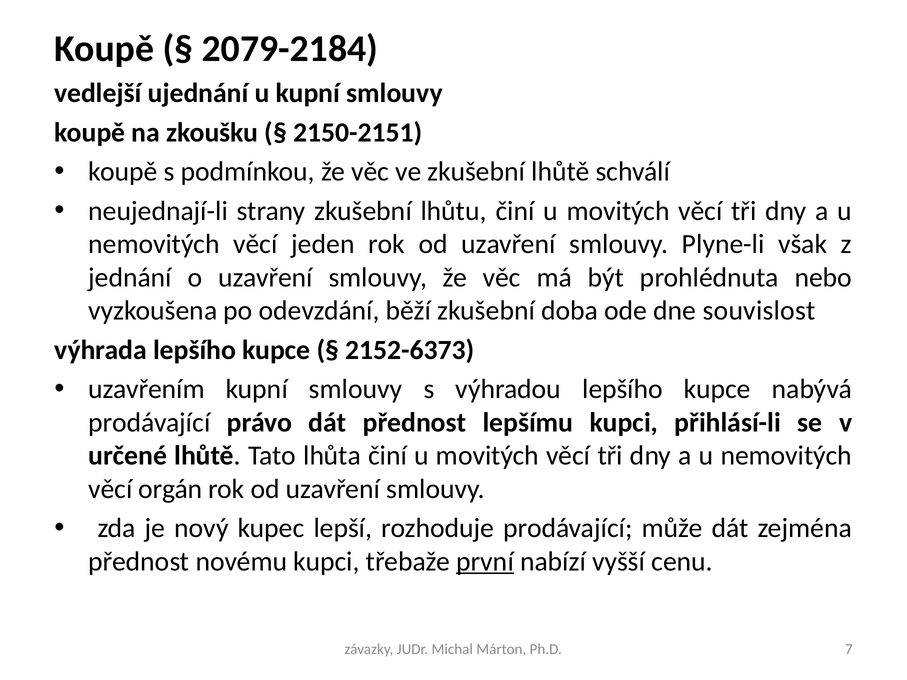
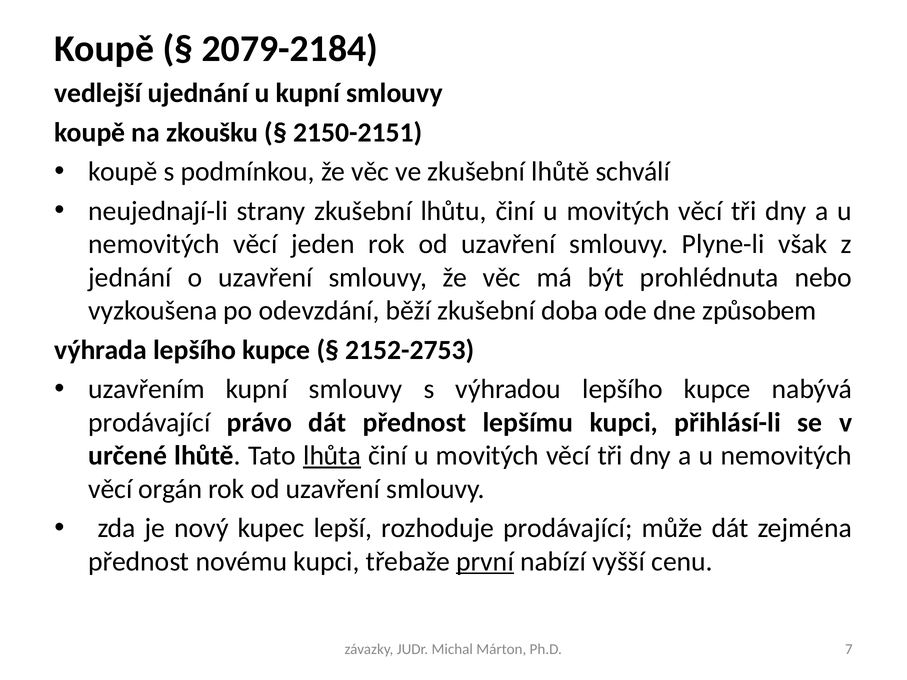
souvislost: souvislost -> způsobem
2152-6373: 2152-6373 -> 2152-2753
lhůta underline: none -> present
